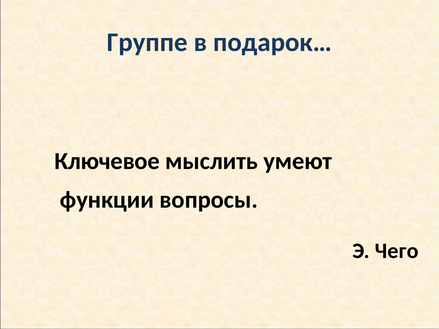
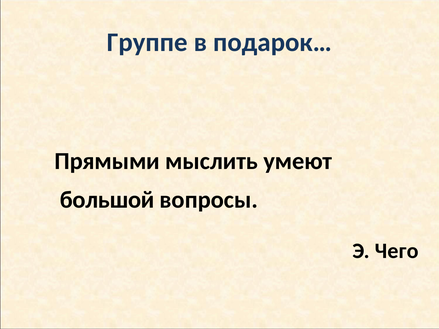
Ключевое: Ключевое -> Прямыми
функции: функции -> большой
